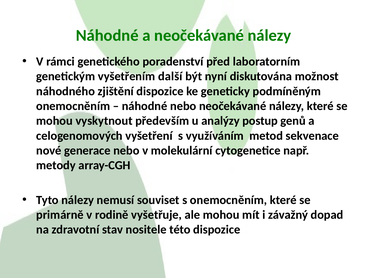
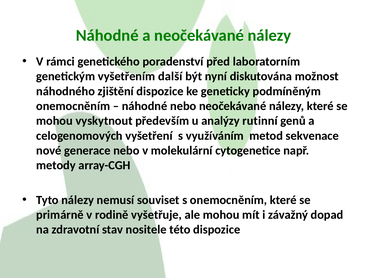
postup: postup -> rutinní
